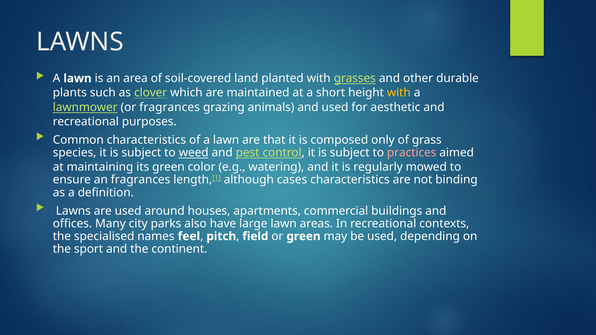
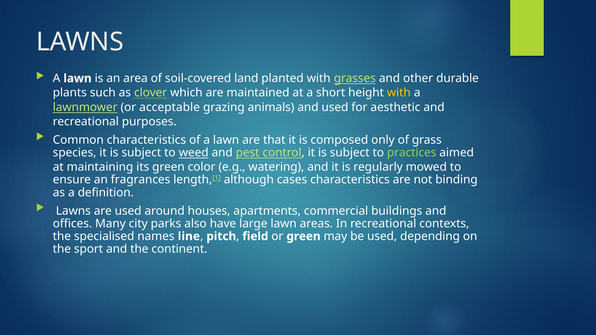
or fragrances: fragrances -> acceptable
practices colour: pink -> light green
feel: feel -> line
